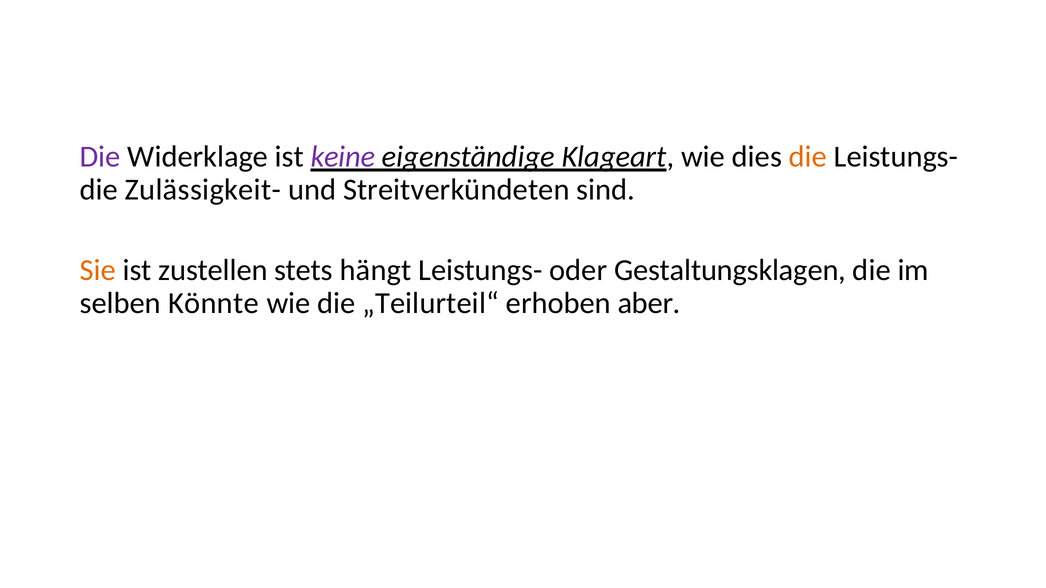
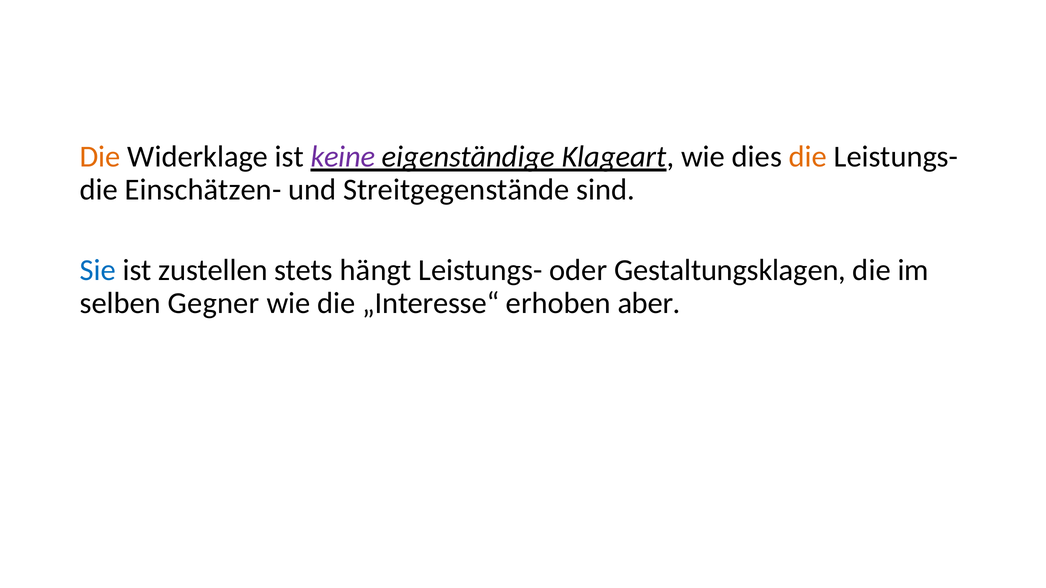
Die at (100, 157) colour: purple -> orange
Zulässigkeit-: Zulässigkeit- -> Einschätzen-
Streitverkündeten: Streitverkündeten -> Streitgegenstände
Sie colour: orange -> blue
Könnte: Könnte -> Gegner
„Teilurteil“: „Teilurteil“ -> „Interesse“
